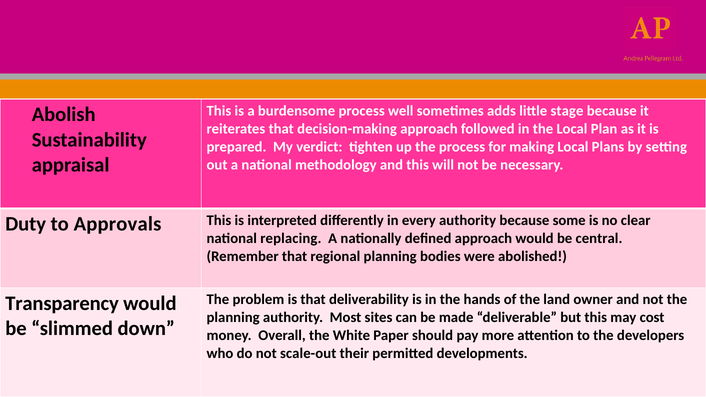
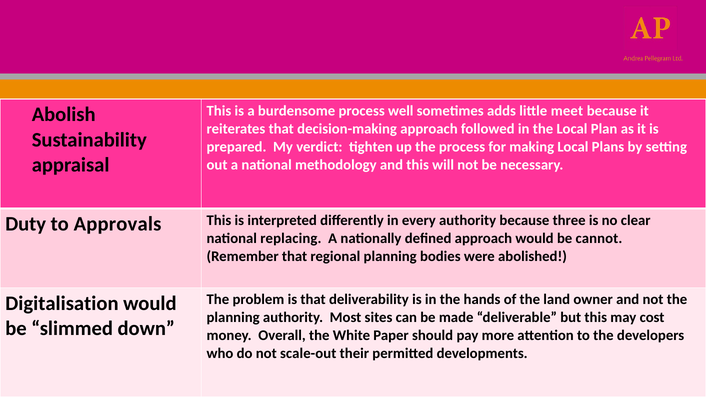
stage: stage -> meet
some: some -> three
central: central -> cannot
Transparency: Transparency -> Digitalisation
